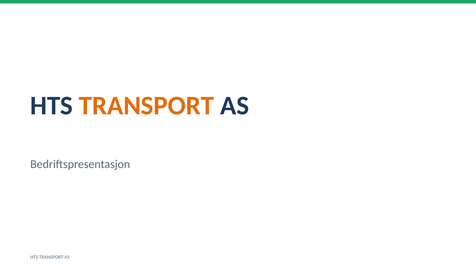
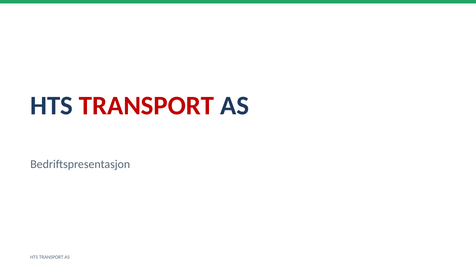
TRANSPORT at (147, 106) colour: orange -> red
